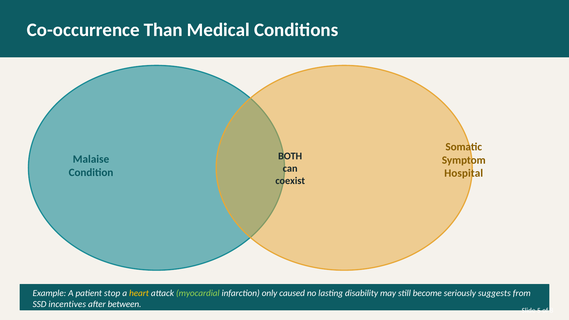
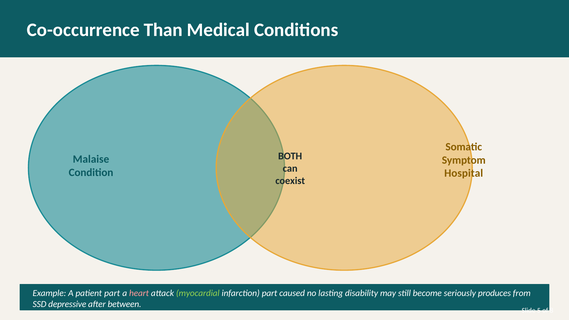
patient stop: stop -> part
heart colour: yellow -> pink
infarction only: only -> part
suggests: suggests -> produces
incentives: incentives -> depressive
